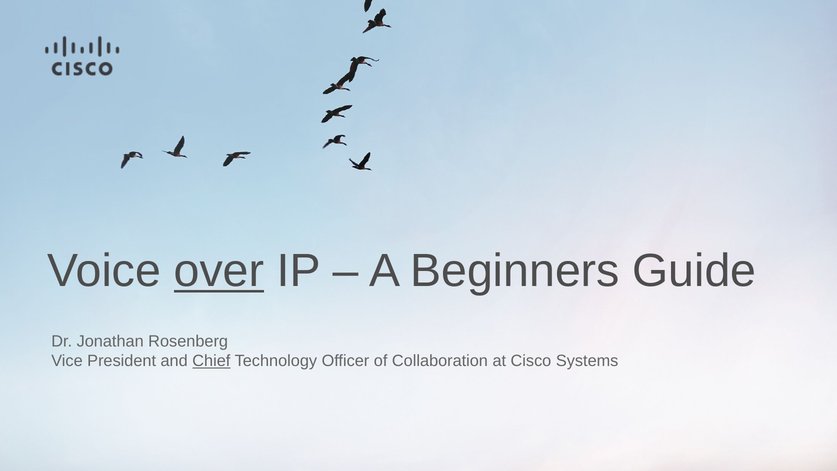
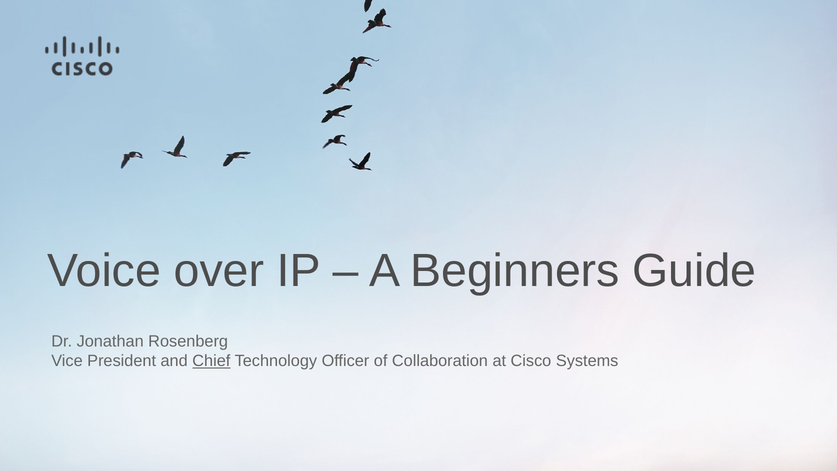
over underline: present -> none
